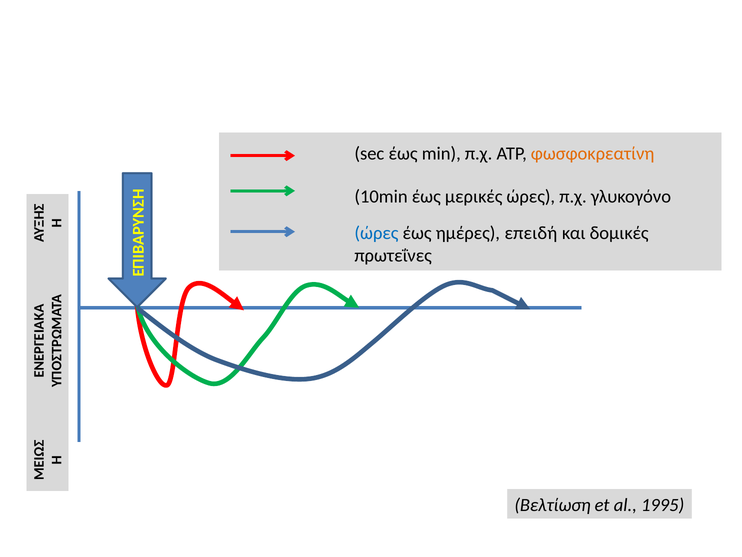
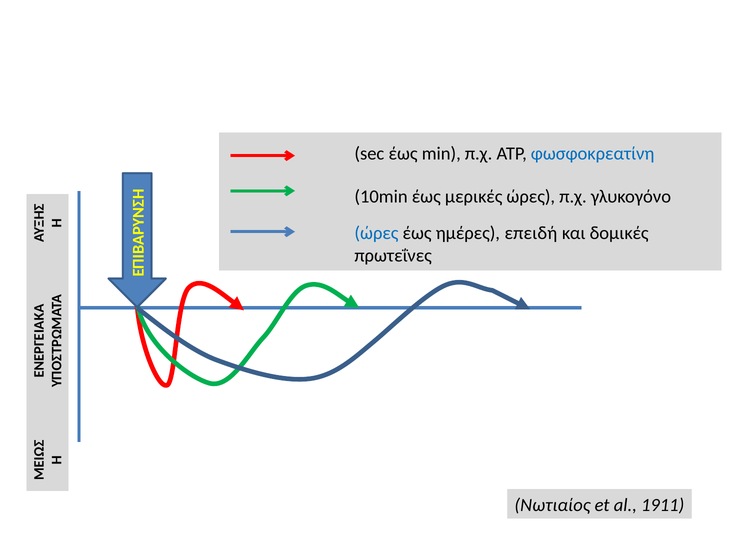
φωσφοκρεατίνη colour: orange -> blue
Βελτίωση: Βελτίωση -> Νωτιαίος
1995: 1995 -> 1911
